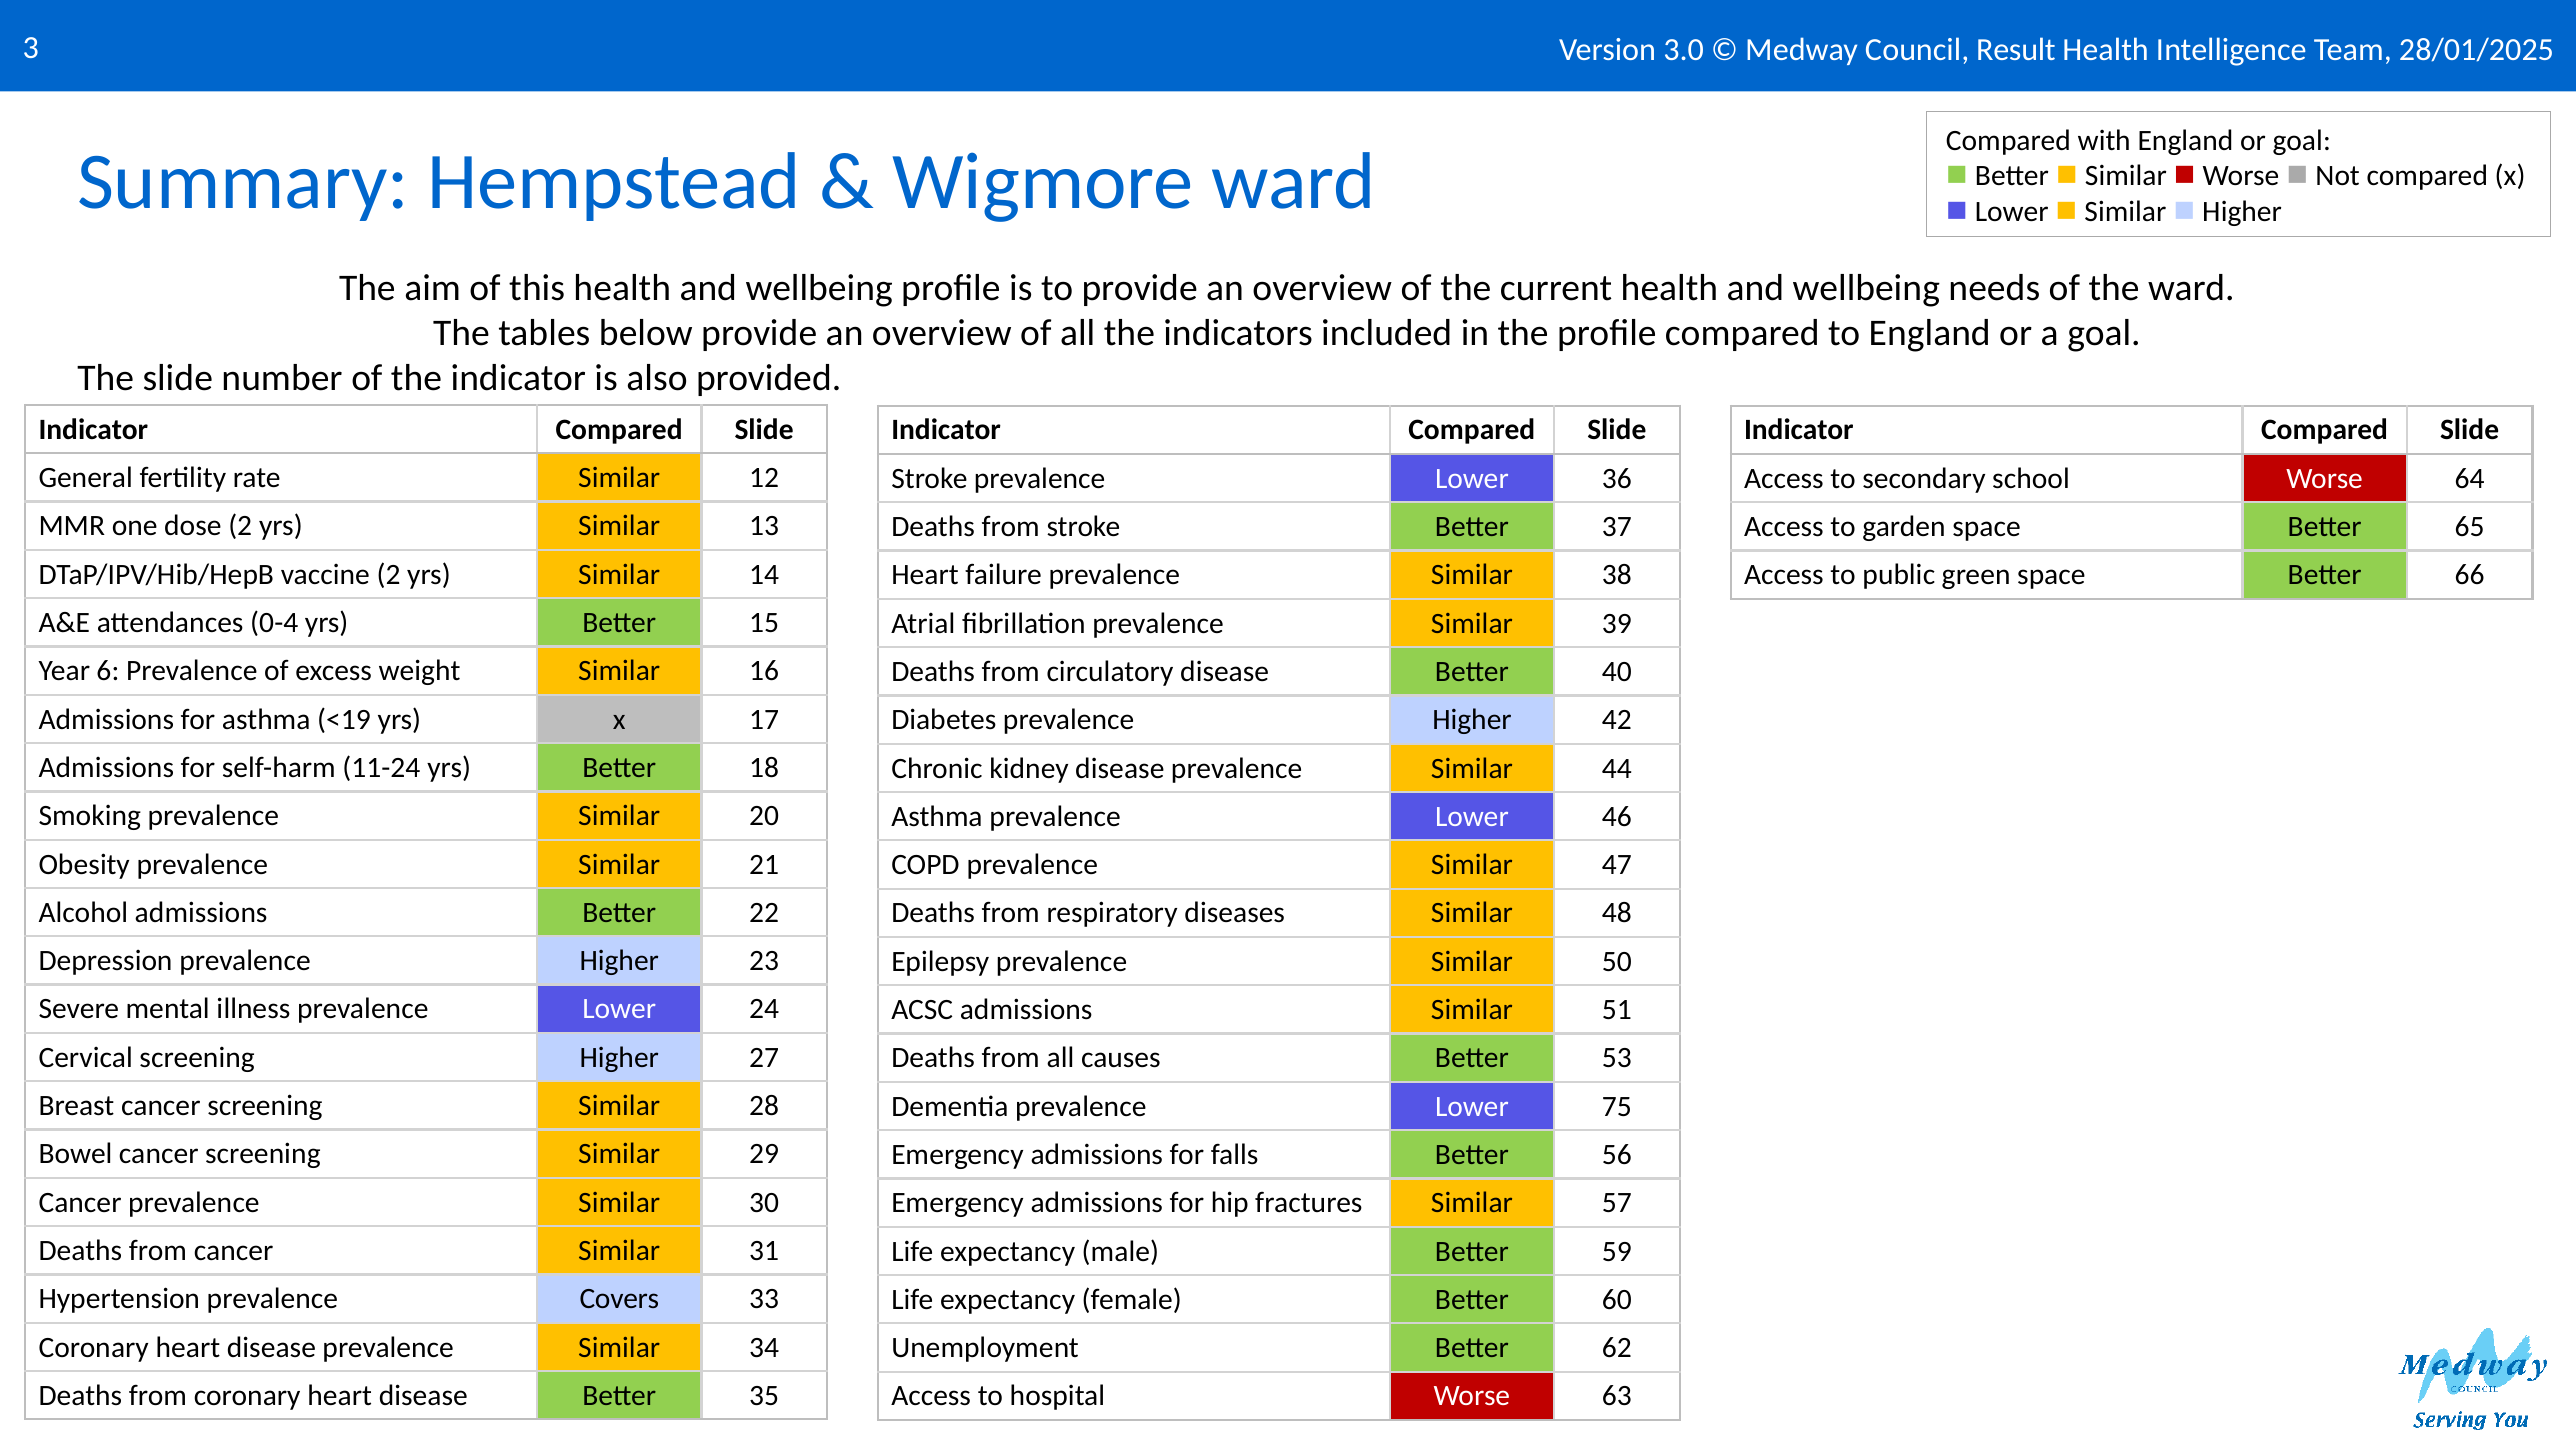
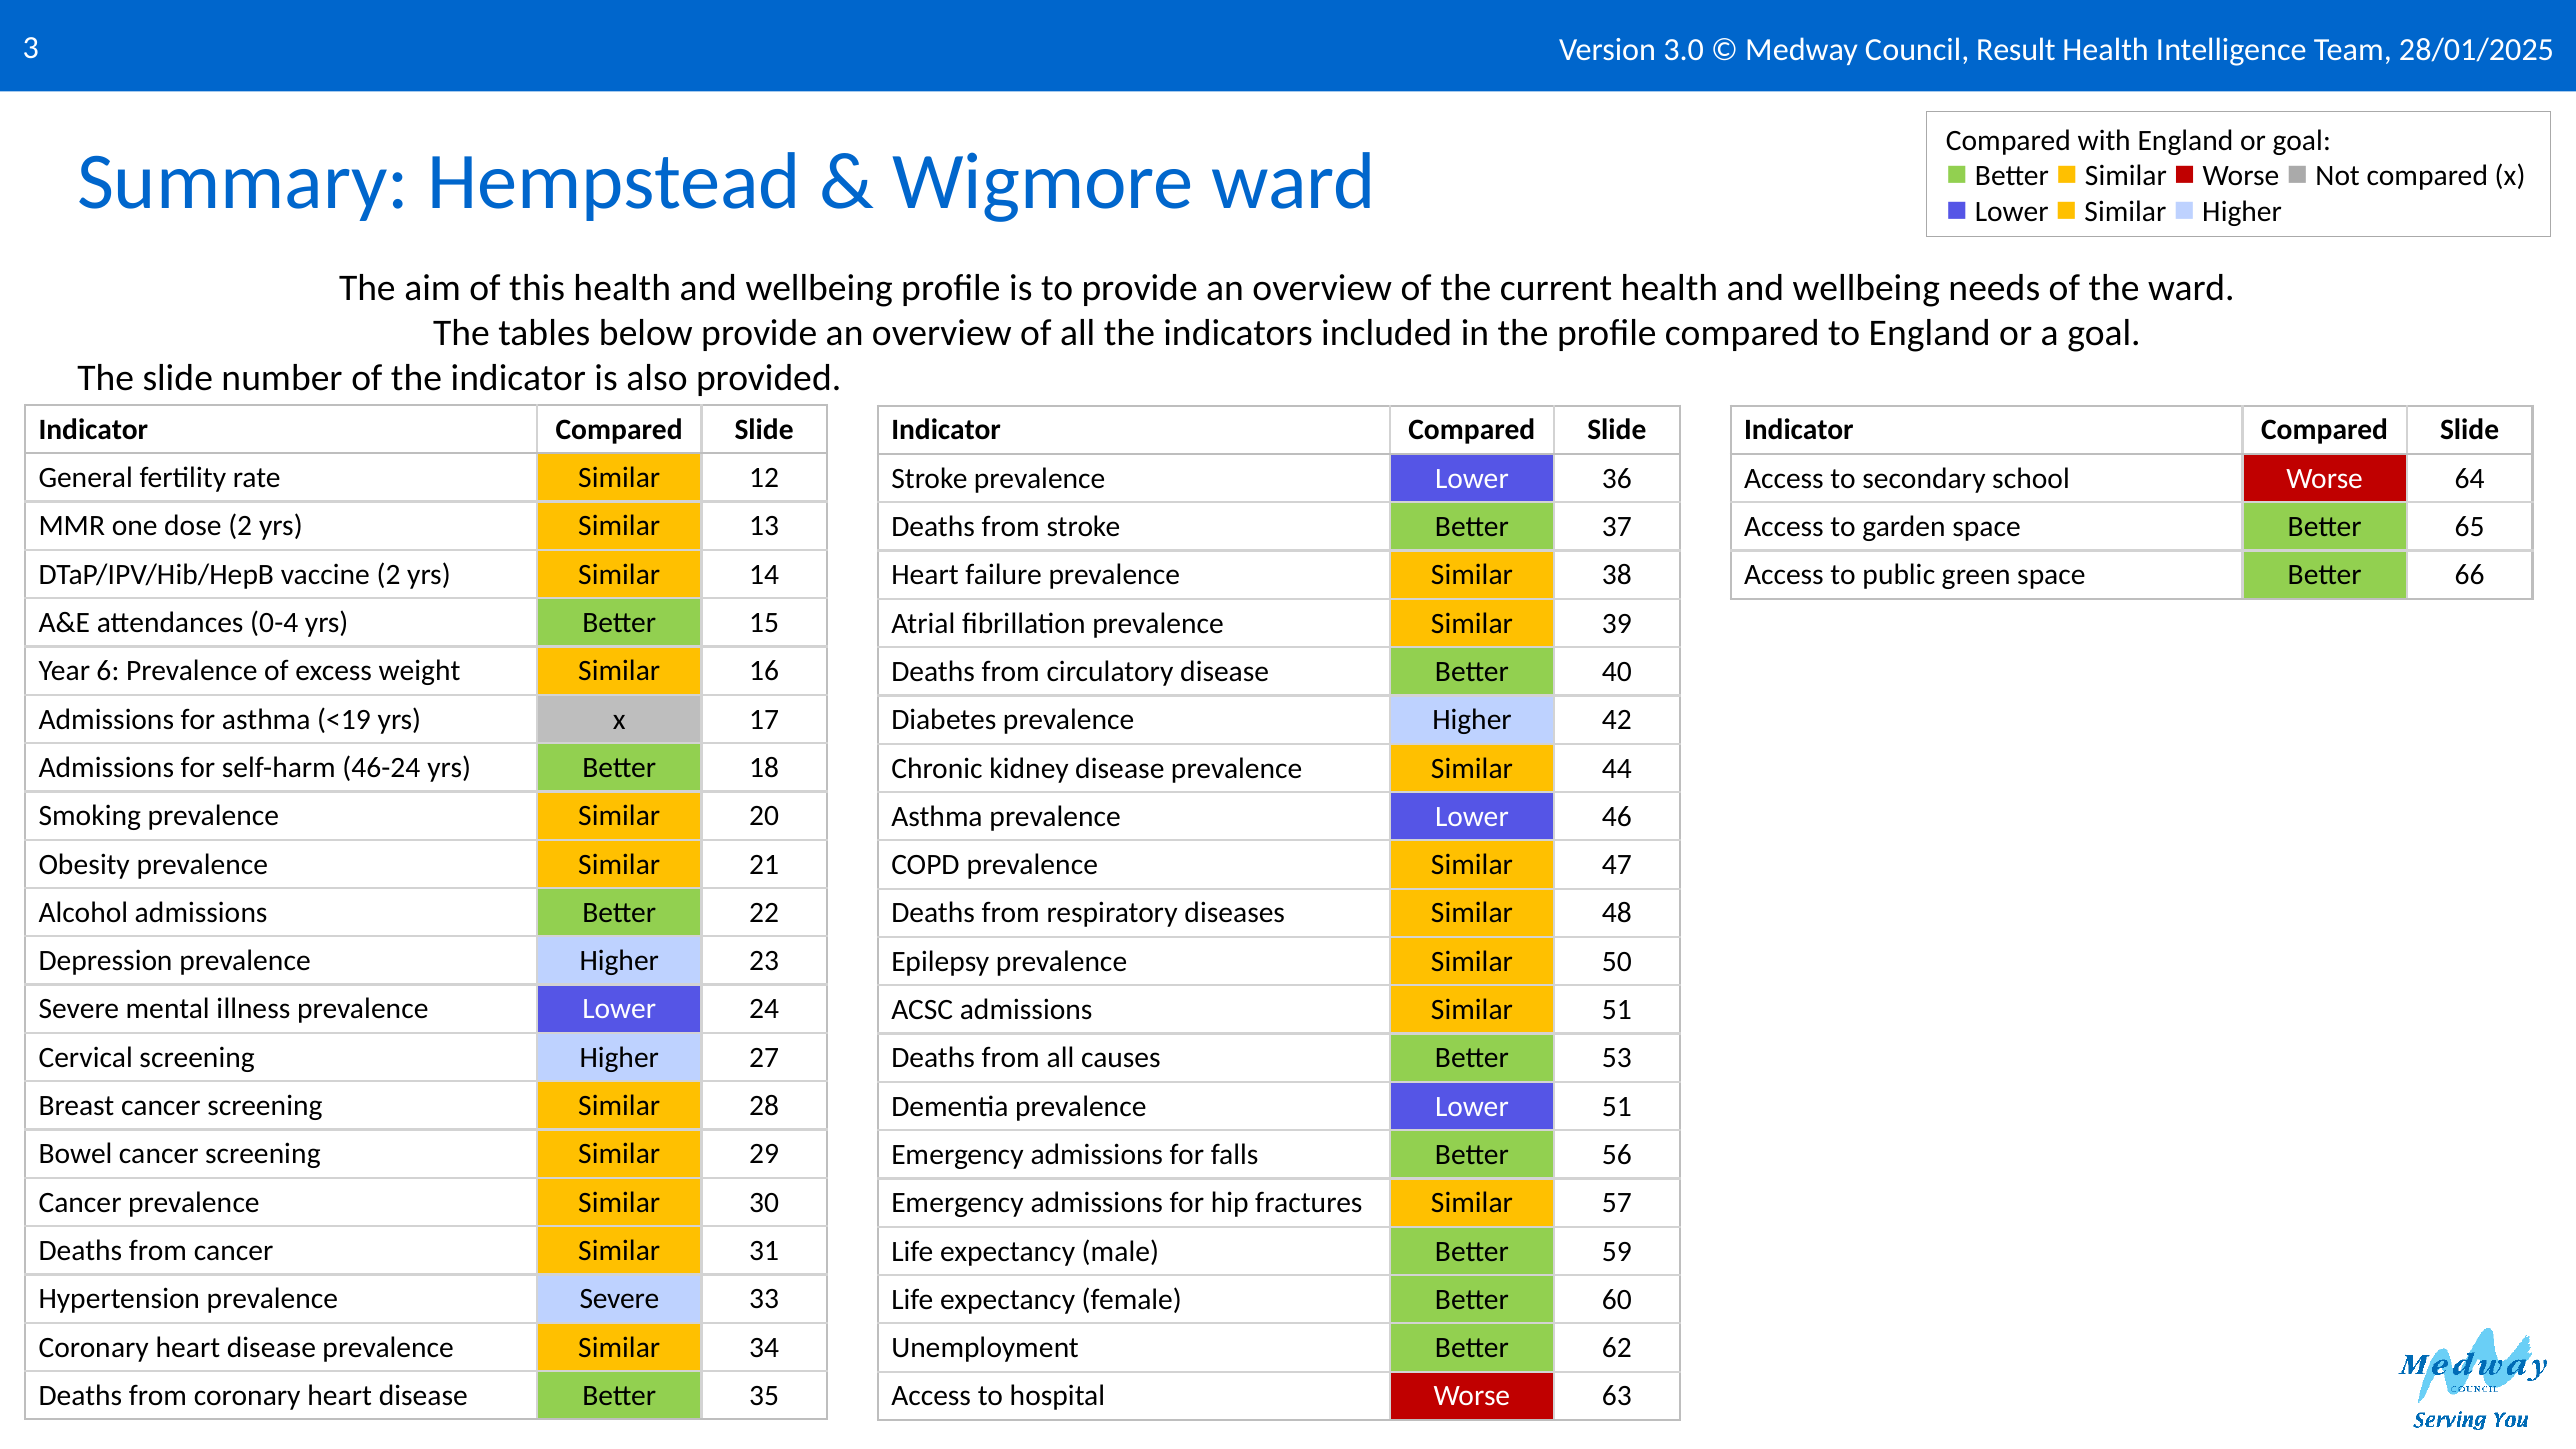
11-24: 11-24 -> 46-24
Lower 75: 75 -> 51
prevalence Covers: Covers -> Severe
